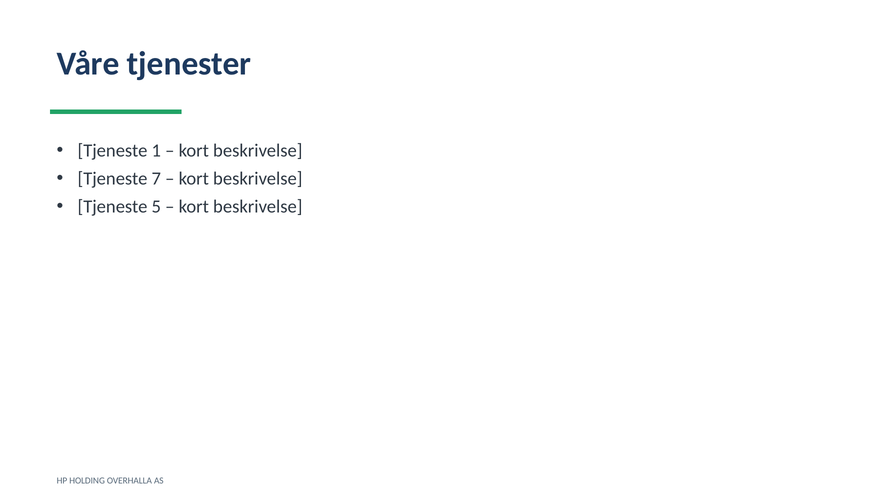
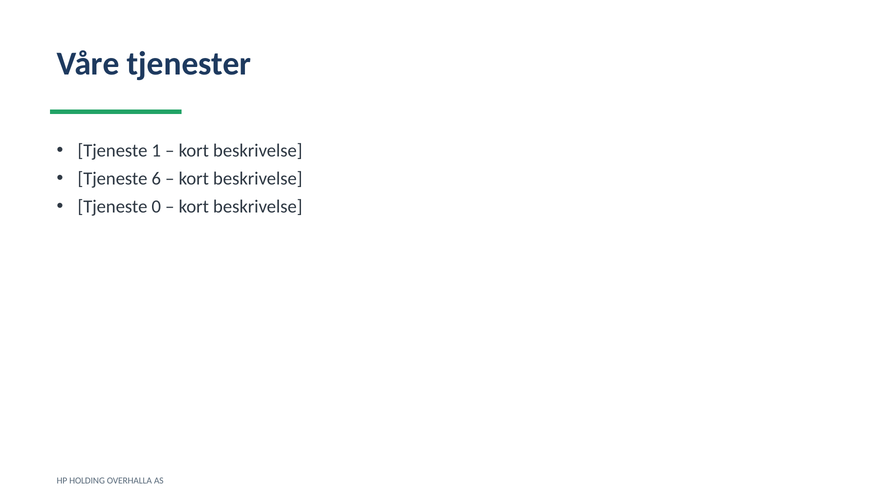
7: 7 -> 6
5: 5 -> 0
